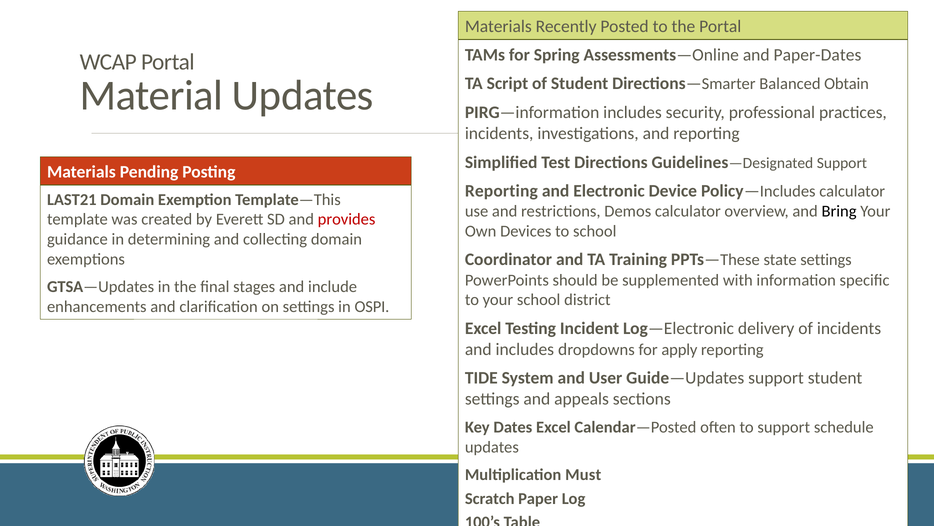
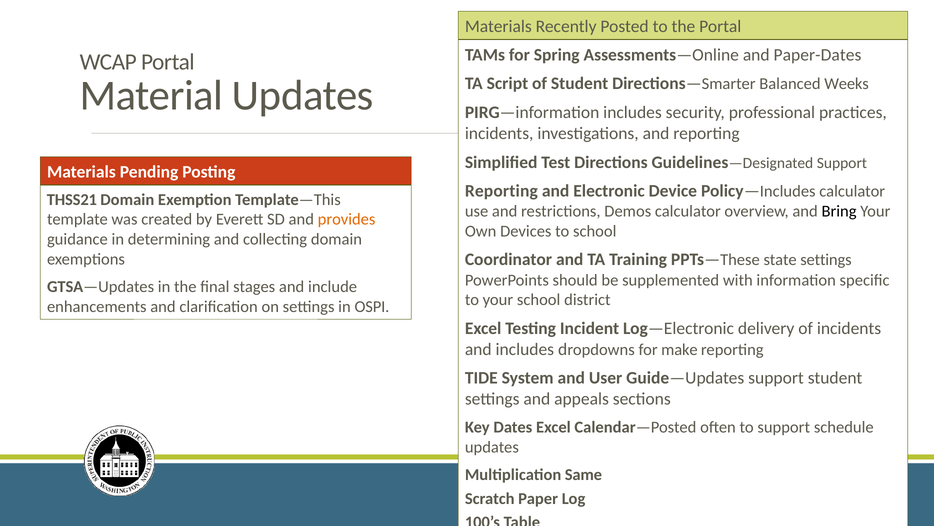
Obtain: Obtain -> Weeks
LAST21: LAST21 -> THSS21
provides colour: red -> orange
apply: apply -> make
Must: Must -> Same
